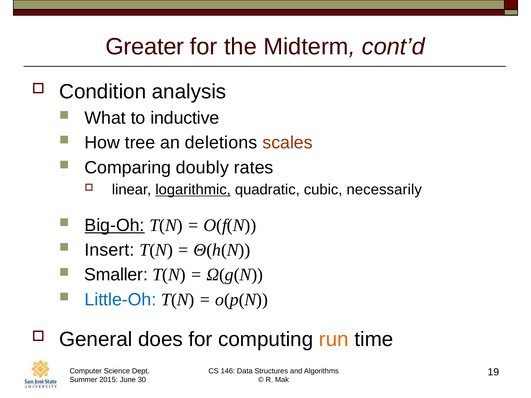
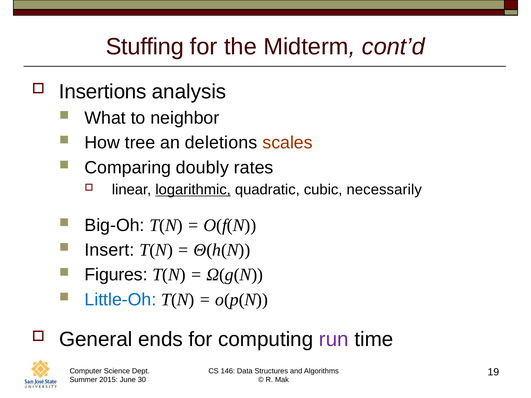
Greater: Greater -> Stuffing
Condition: Condition -> Insertions
inductive: inductive -> neighbor
Big-Oh underline: present -> none
Smaller: Smaller -> Figures
does: does -> ends
run colour: orange -> purple
